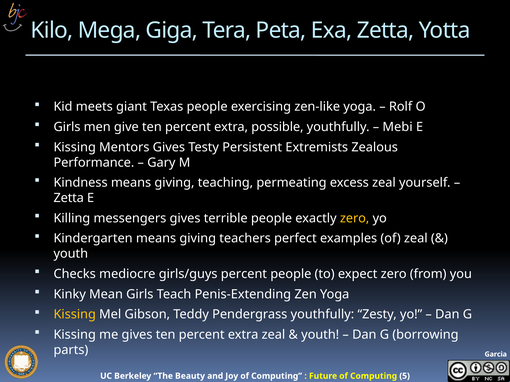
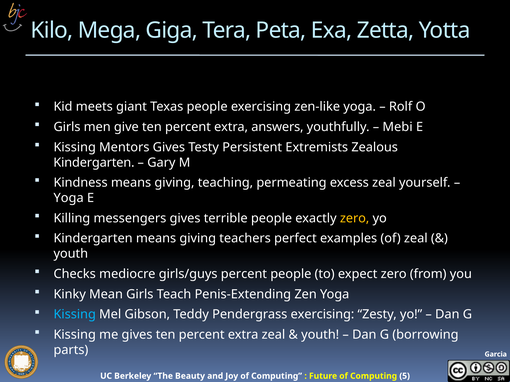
possible: possible -> answers
Performance at (94, 163): Performance -> Kindergarten
Zetta at (69, 198): Zetta -> Yoga
Kissing at (75, 315) colour: yellow -> light blue
Pendergrass youthfully: youthfully -> exercising
